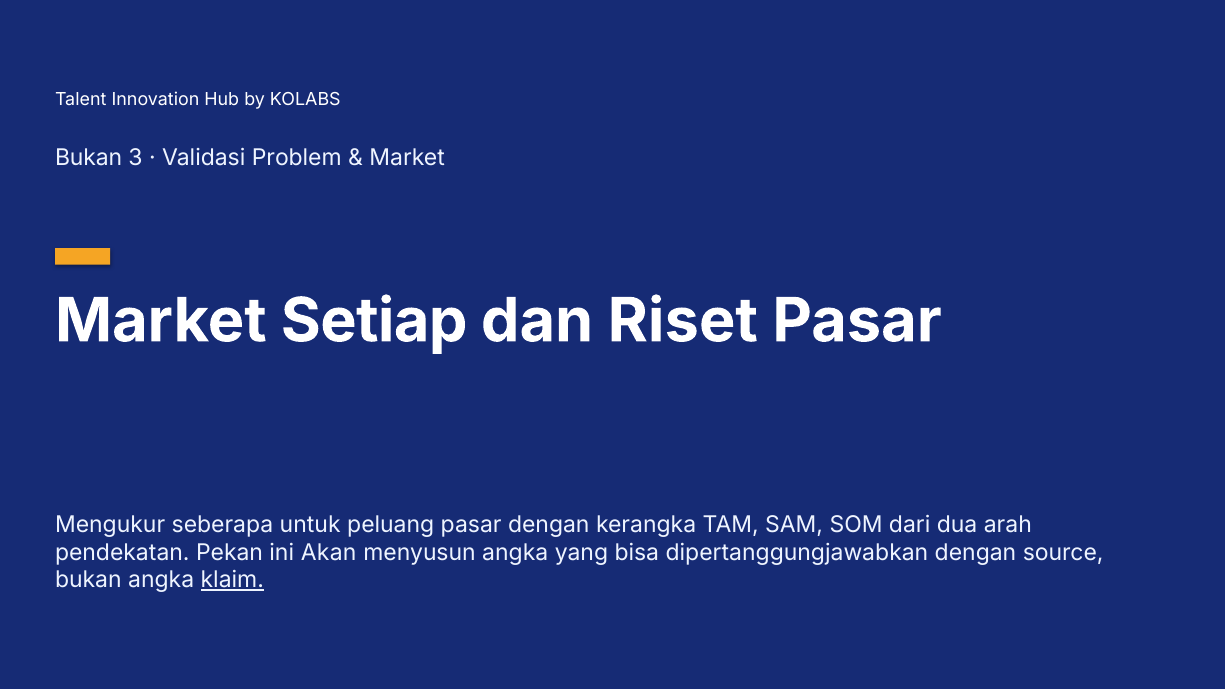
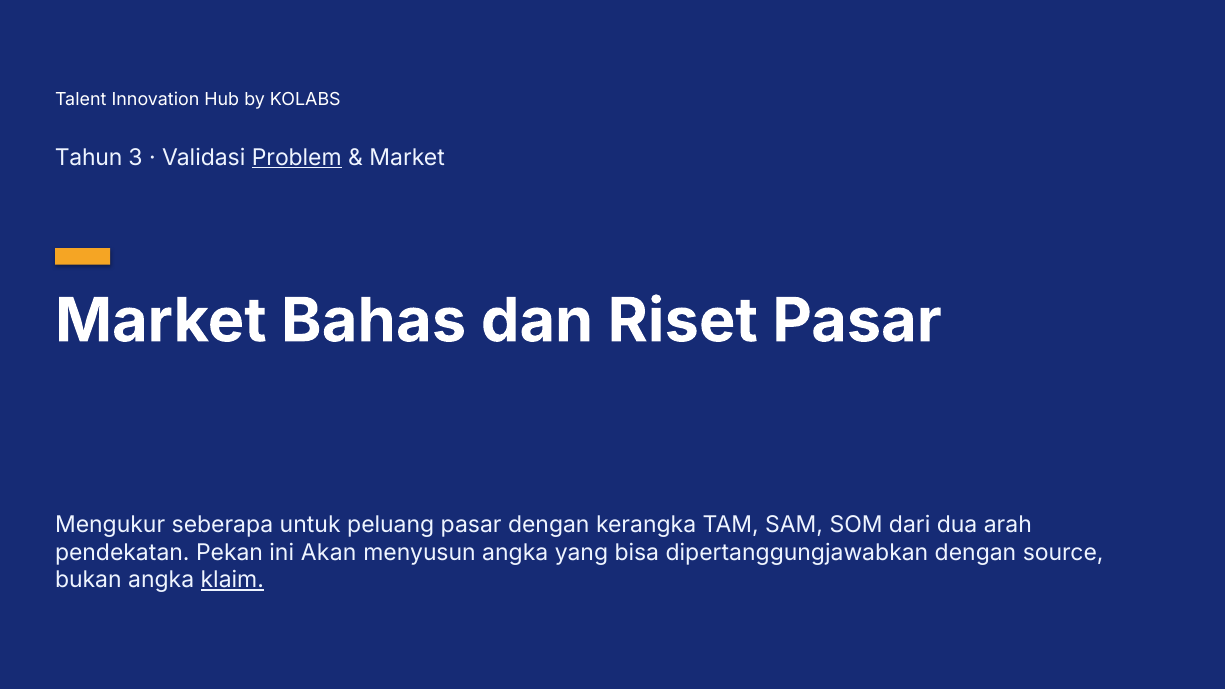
Bukan at (89, 158): Bukan -> Tahun
Problem underline: none -> present
Setiap: Setiap -> Bahas
